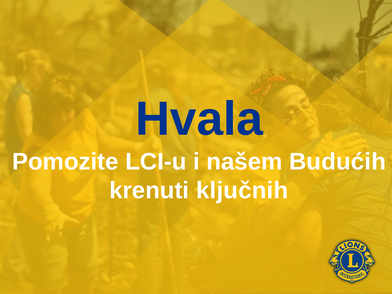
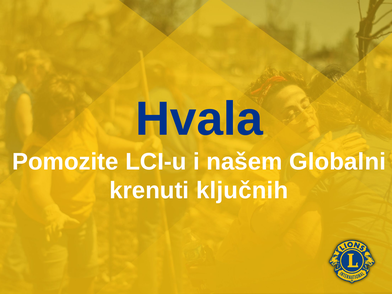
Budućih: Budućih -> Globalni
